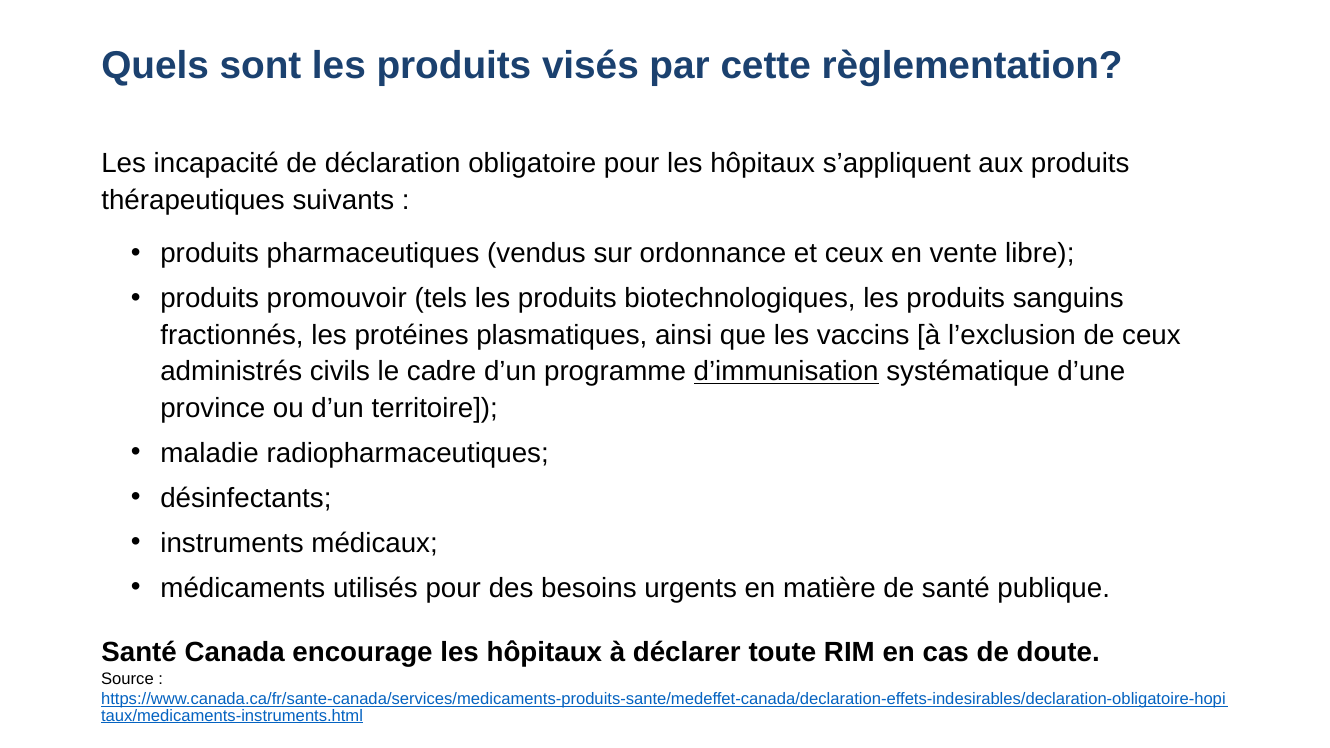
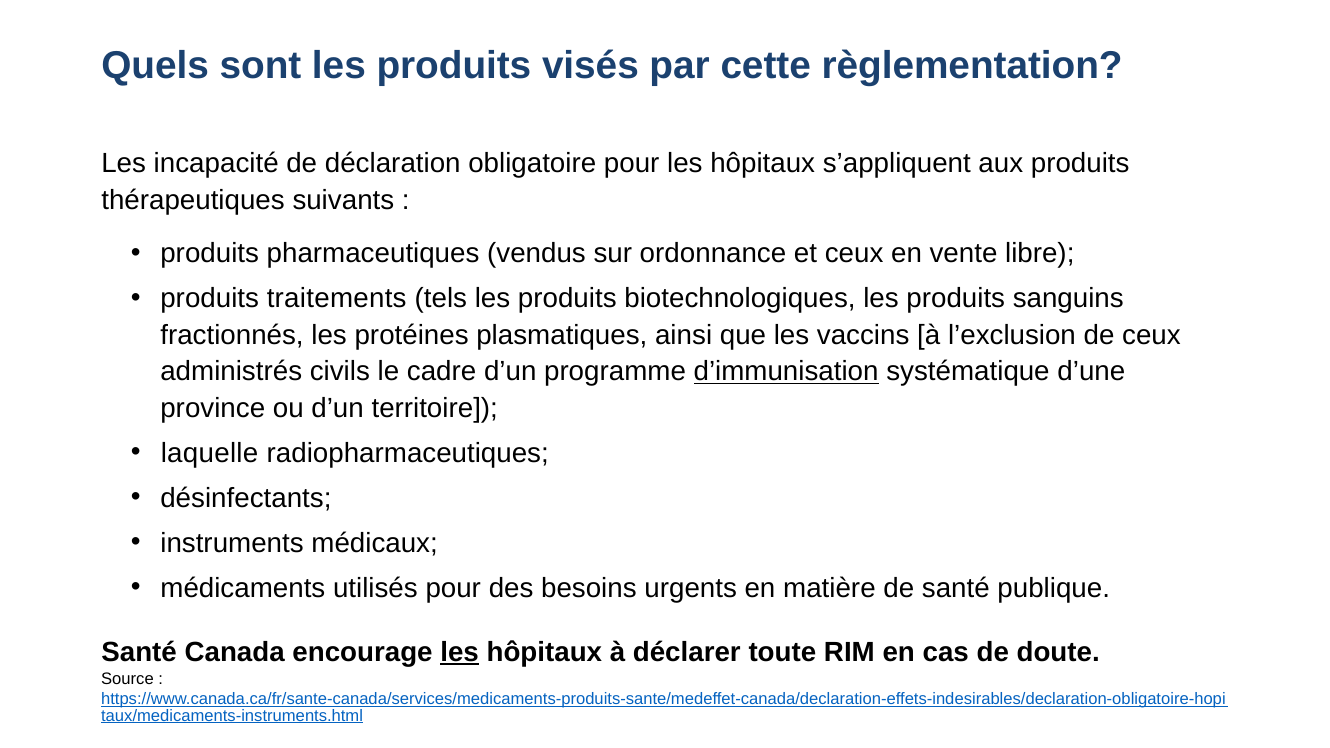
promouvoir: promouvoir -> traitements
maladie: maladie -> laquelle
les at (460, 652) underline: none -> present
